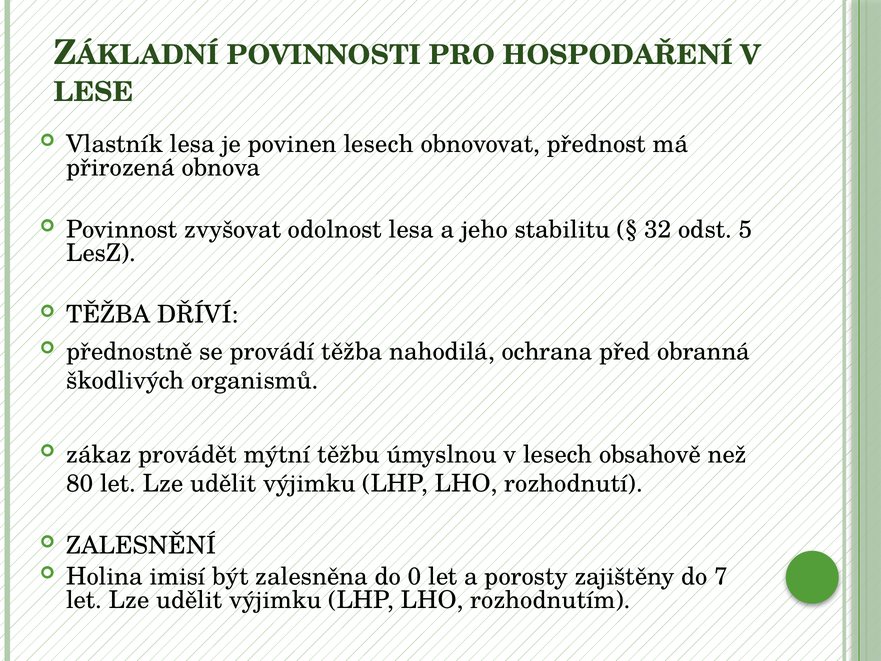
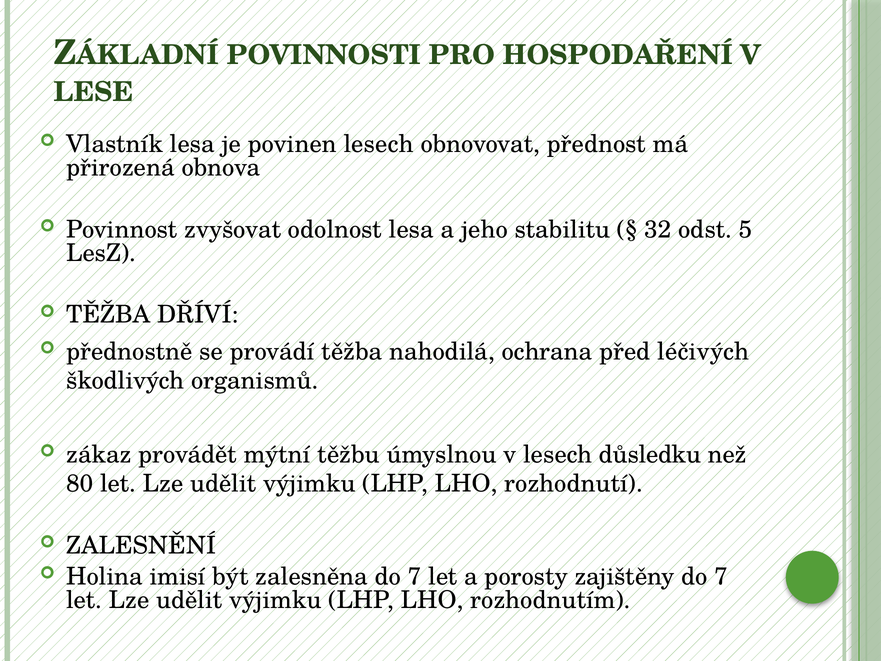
obranná: obranná -> léčivých
obsahově: obsahově -> důsledku
zalesněna do 0: 0 -> 7
